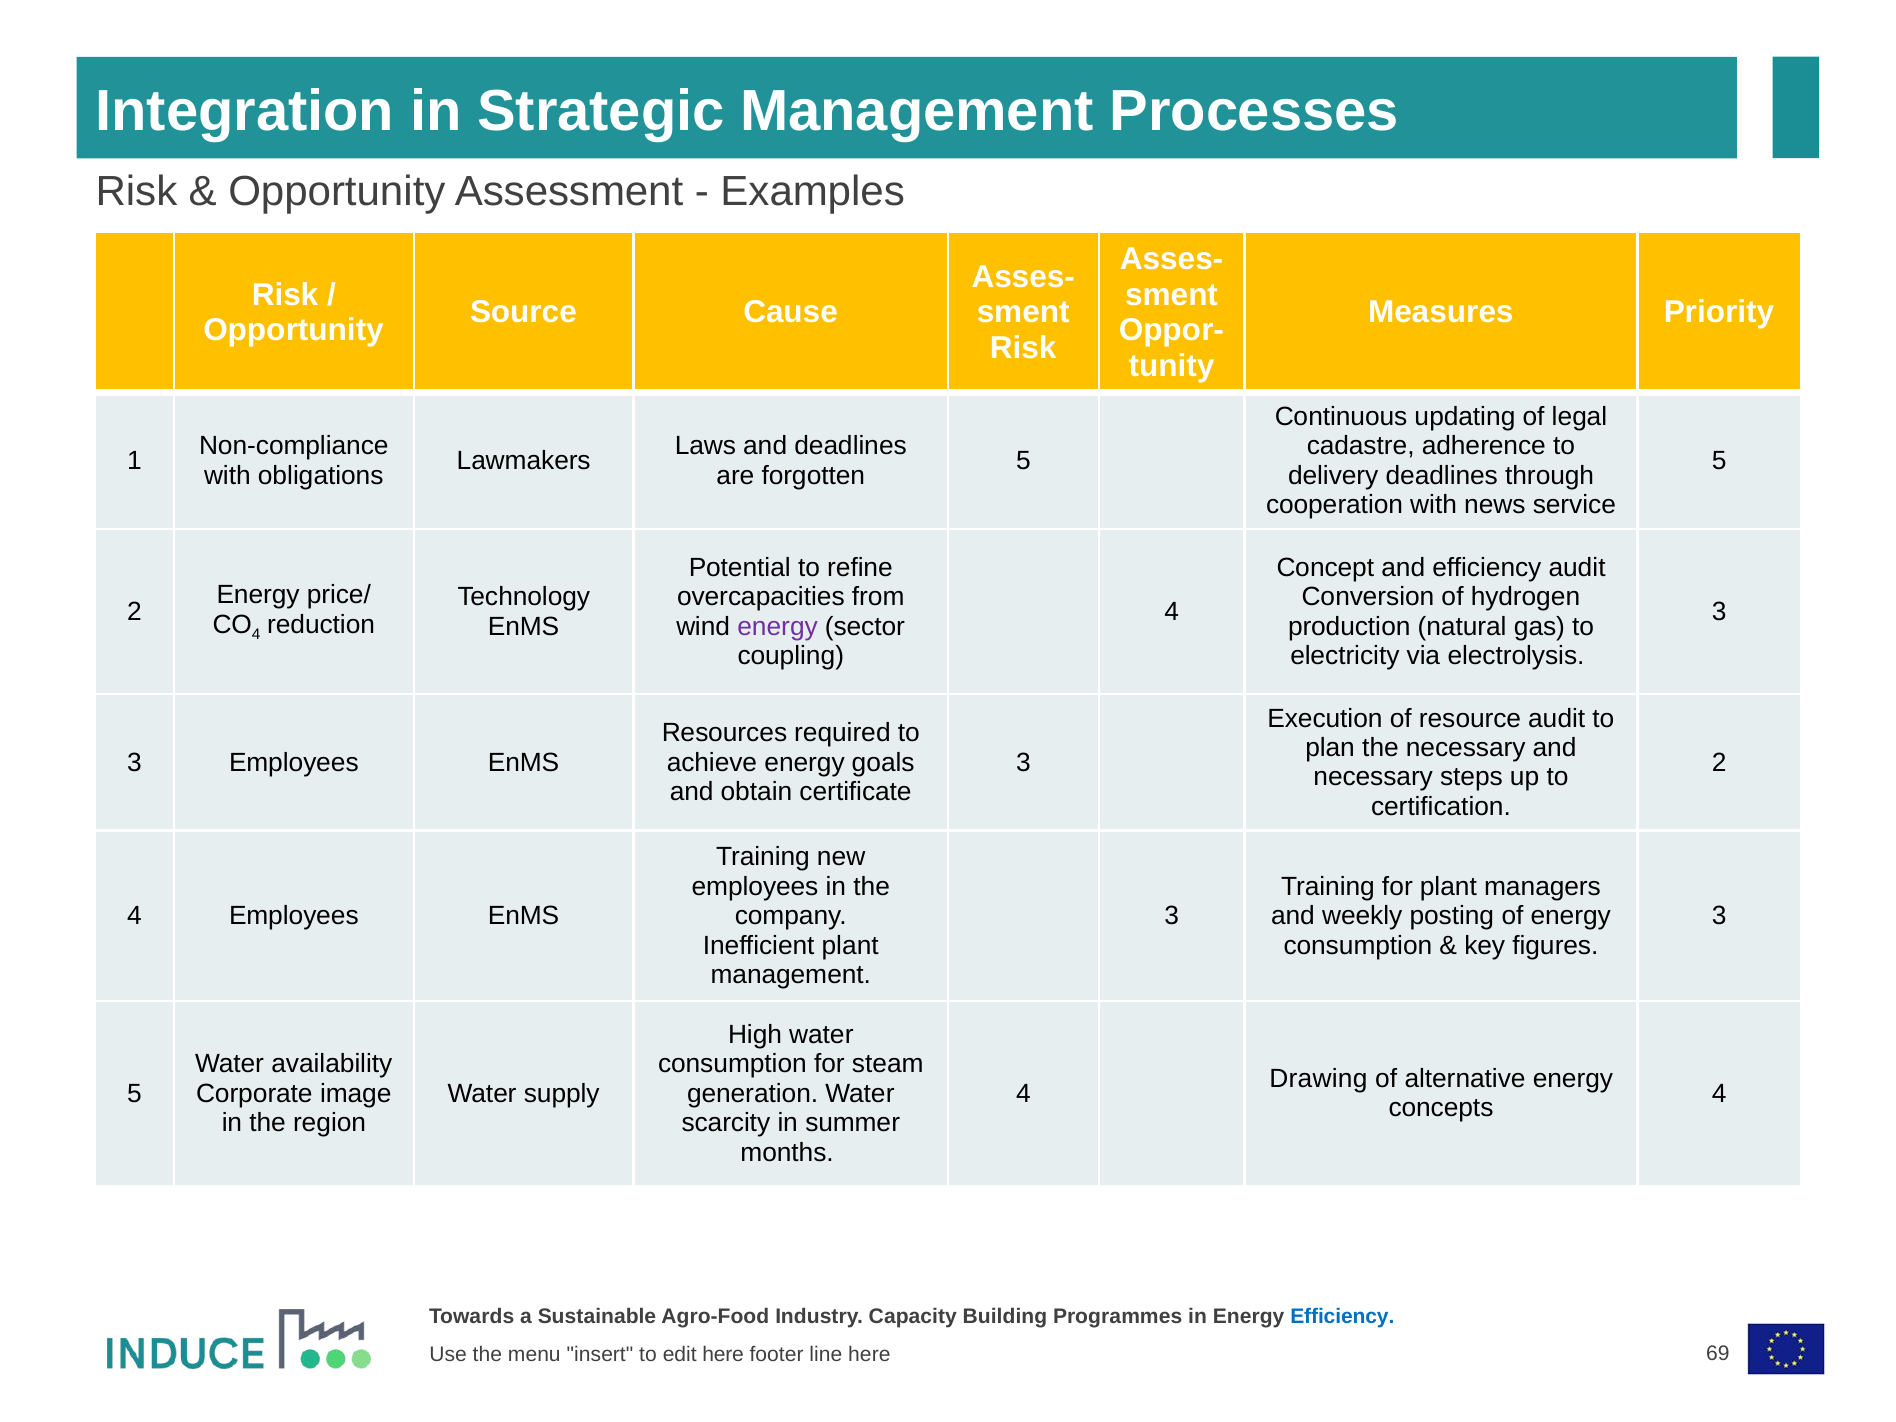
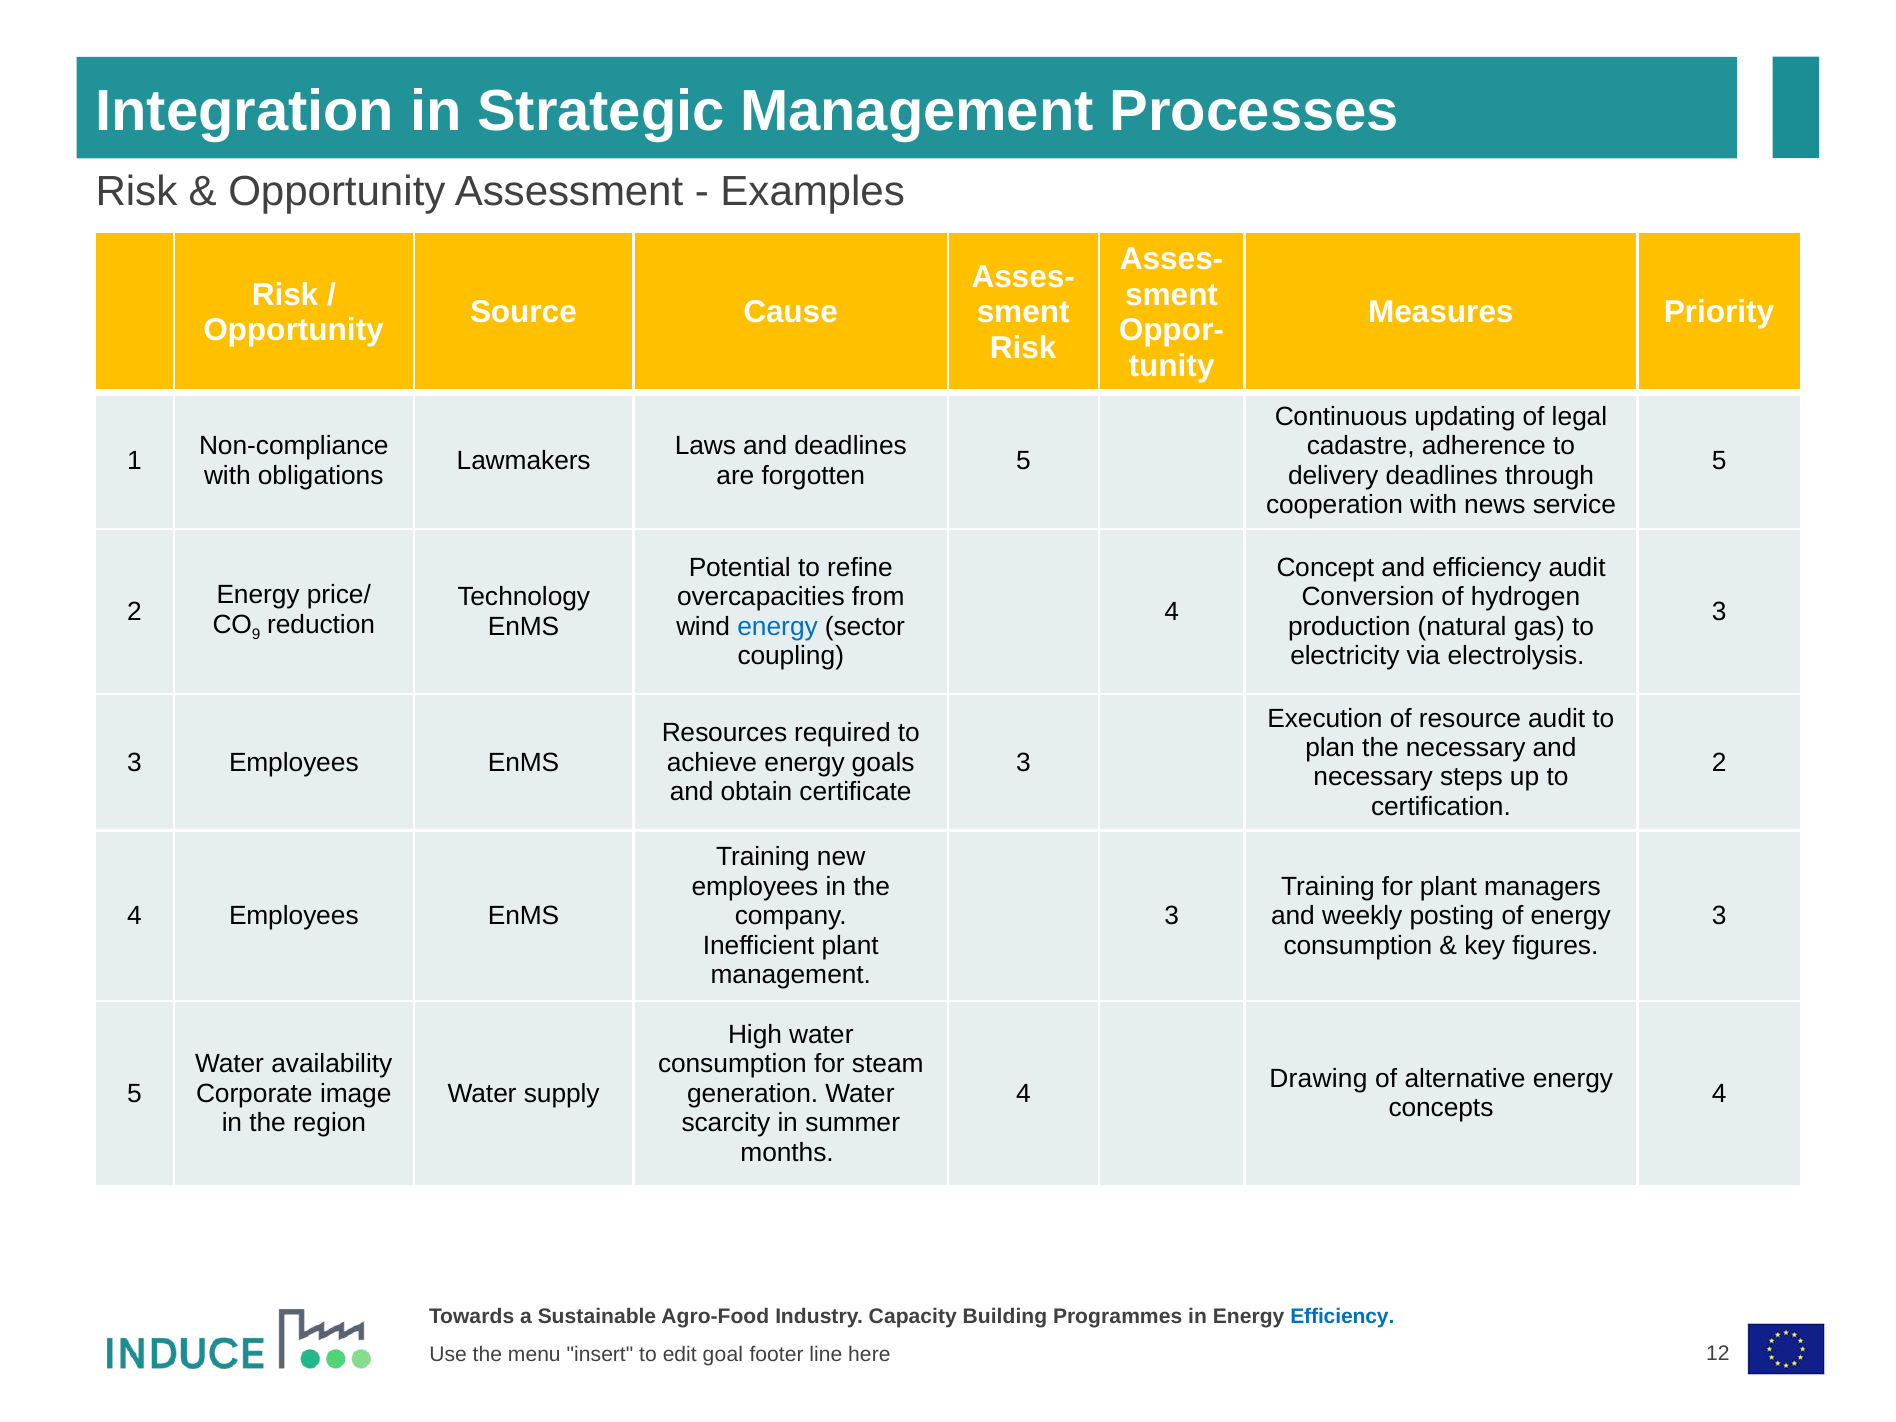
4 at (256, 635): 4 -> 9
energy at (778, 626) colour: purple -> blue
edit here: here -> goal
69: 69 -> 12
